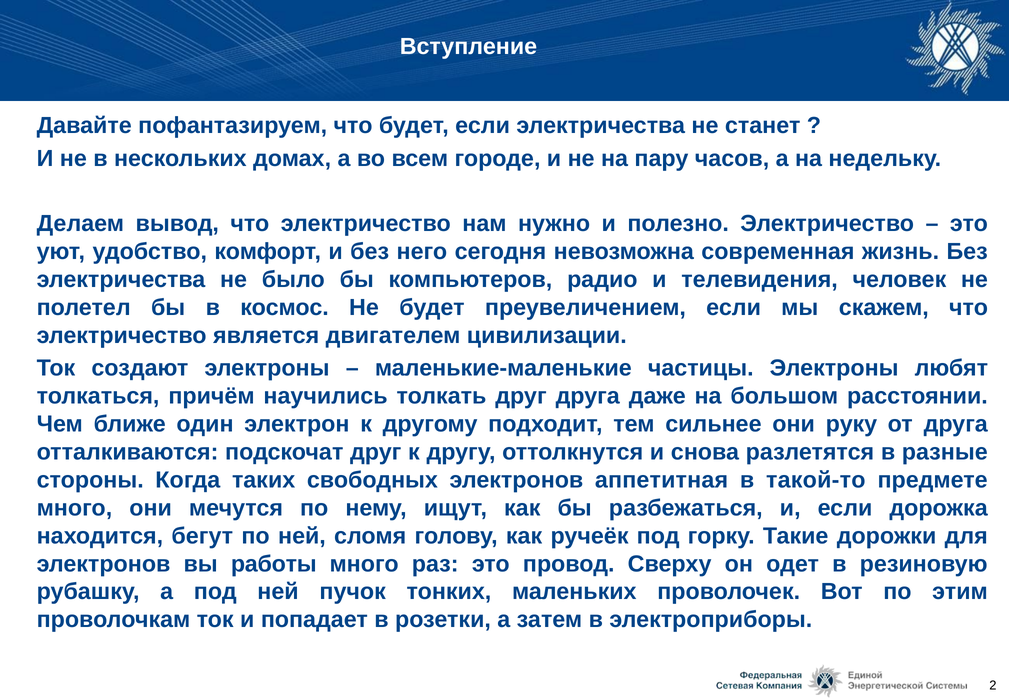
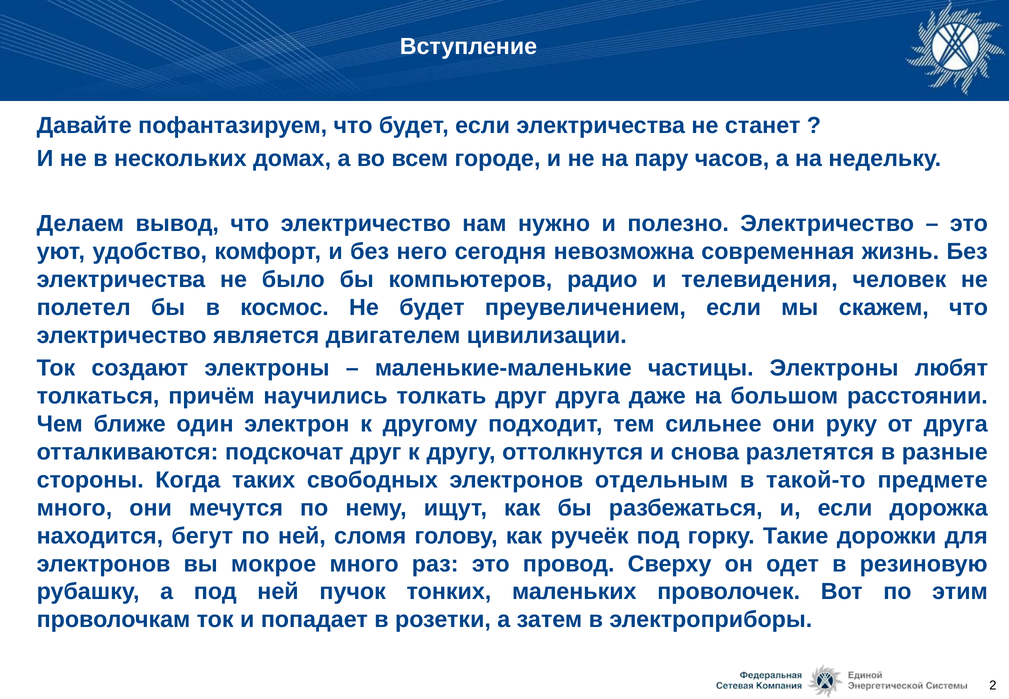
аппетитная: аппетитная -> отдельным
работы: работы -> мокрое
